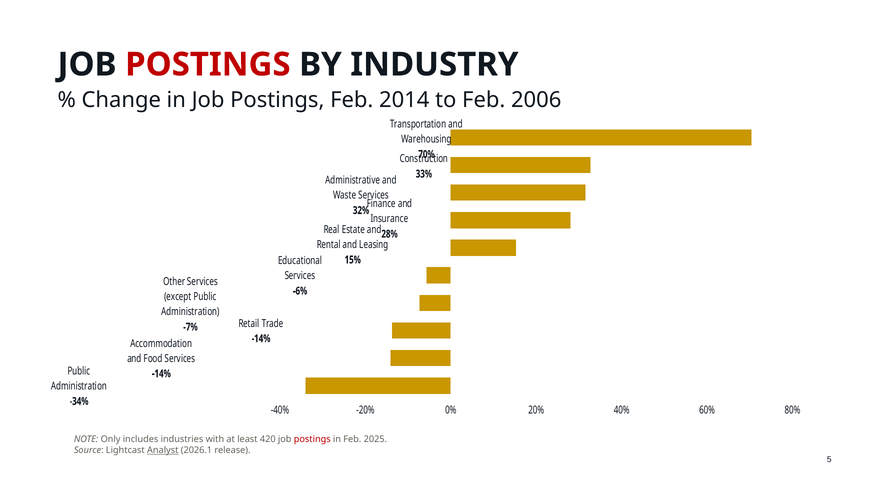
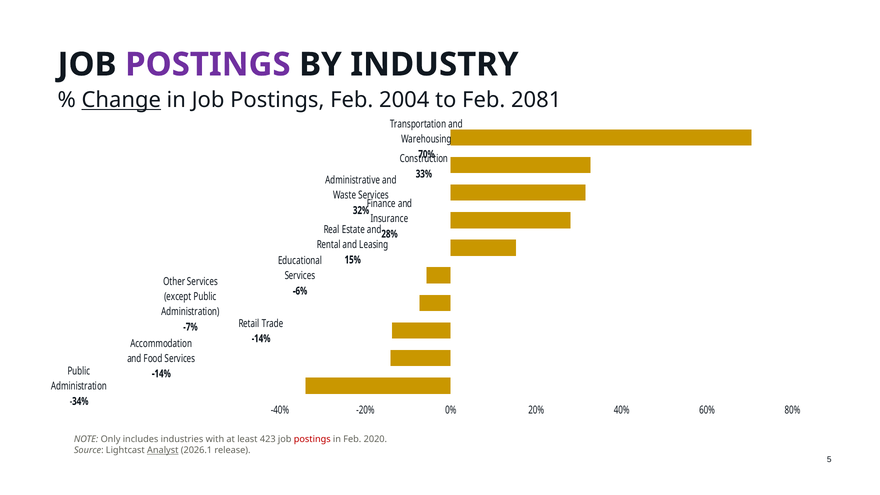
POSTINGS at (208, 65) colour: red -> purple
Change underline: none -> present
2014: 2014 -> 2004
2006: 2006 -> 2081
420: 420 -> 423
2025: 2025 -> 2020
